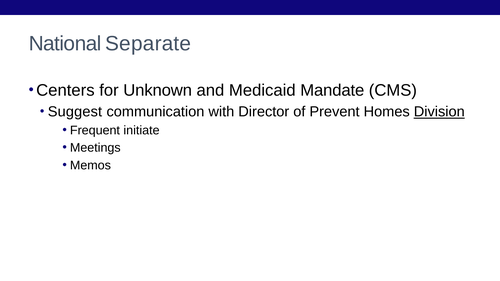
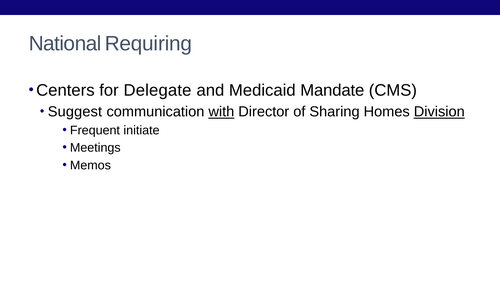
Separate: Separate -> Requiring
Unknown: Unknown -> Delegate
with underline: none -> present
Prevent: Prevent -> Sharing
